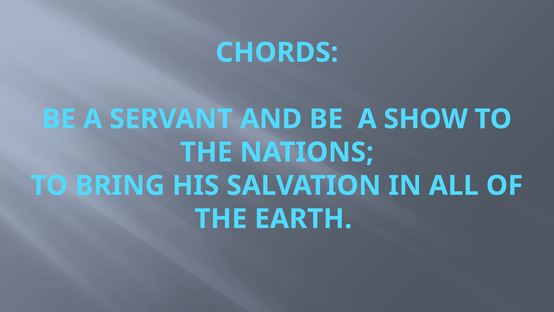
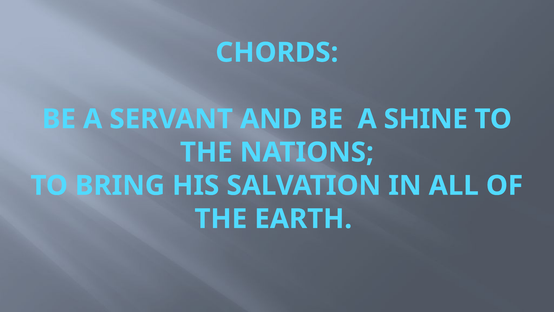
SHOW: SHOW -> SHINE
